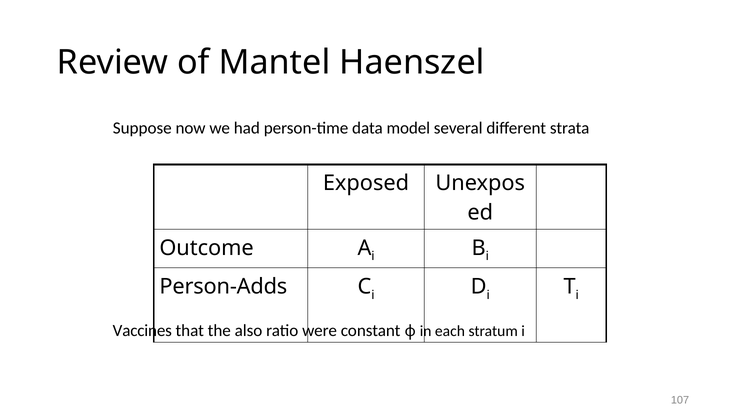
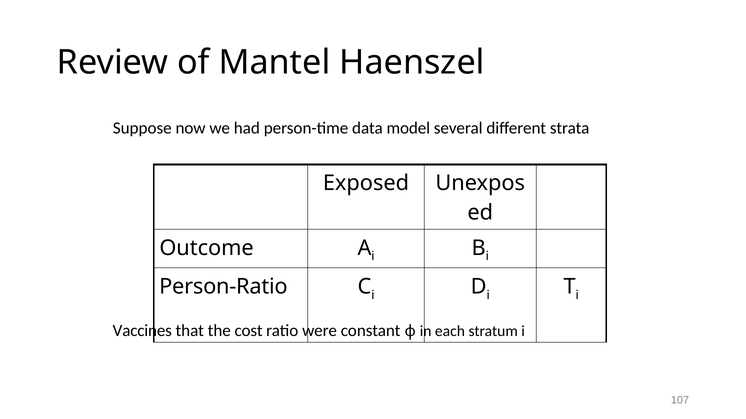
Person-Adds: Person-Adds -> Person-Ratio
also: also -> cost
